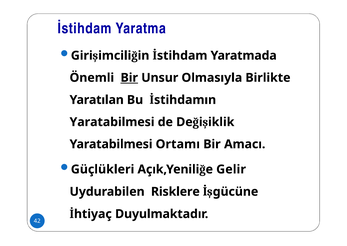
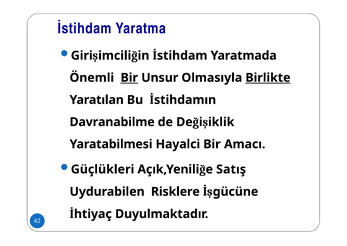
Birlikte underline: none -> present
Yaratabilmesi at (112, 122): Yaratabilmesi -> Davranabilme
Ortamı: Ortamı -> Hayalci
Gelir: Gelir -> Satış
